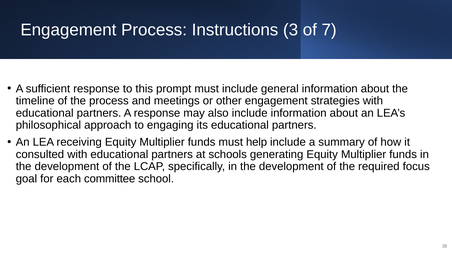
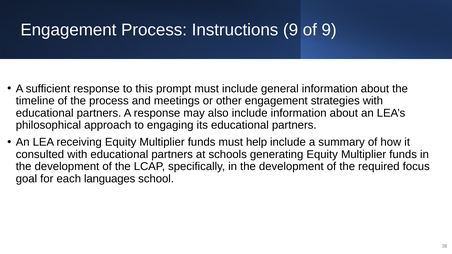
Instructions 3: 3 -> 9
of 7: 7 -> 9
committee: committee -> languages
